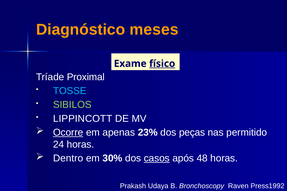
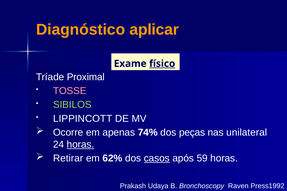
meses: meses -> aplicar
TOSSE colour: light blue -> pink
Ocorre underline: present -> none
23%: 23% -> 74%
permitido: permitido -> unilateral
horas at (81, 145) underline: none -> present
Dentro: Dentro -> Retirar
30%: 30% -> 62%
48: 48 -> 59
